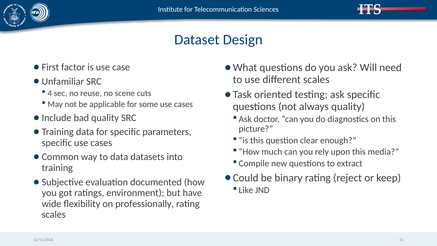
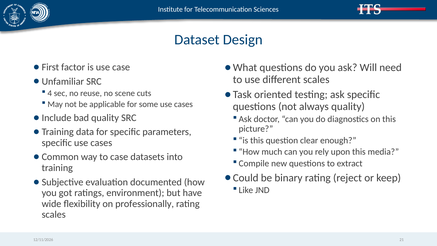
to data: data -> case
